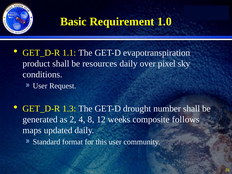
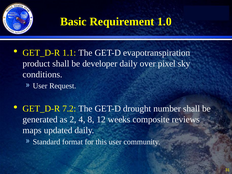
resources: resources -> developer
1.3: 1.3 -> 7.2
follows: follows -> reviews
